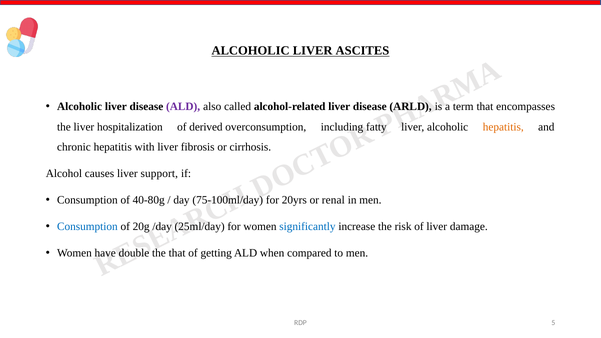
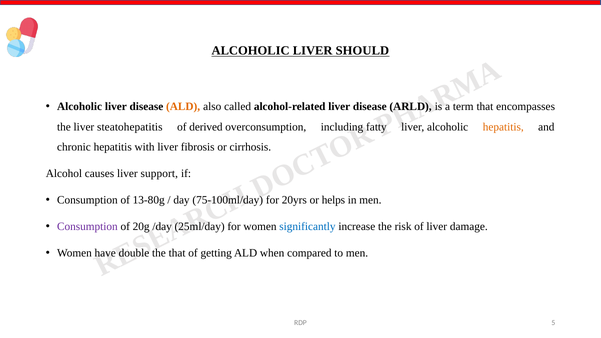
ASCITES: ASCITES -> SHOULD
ALD at (183, 107) colour: purple -> orange
hospitalization: hospitalization -> steatohepatitis
40-80g: 40-80g -> 13-80g
renal: renal -> helps
Consumption at (87, 227) colour: blue -> purple
